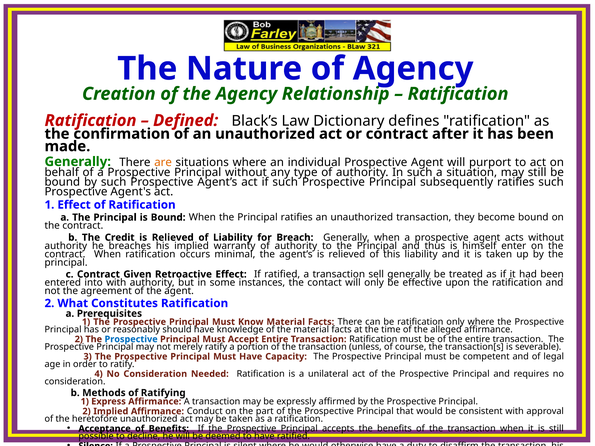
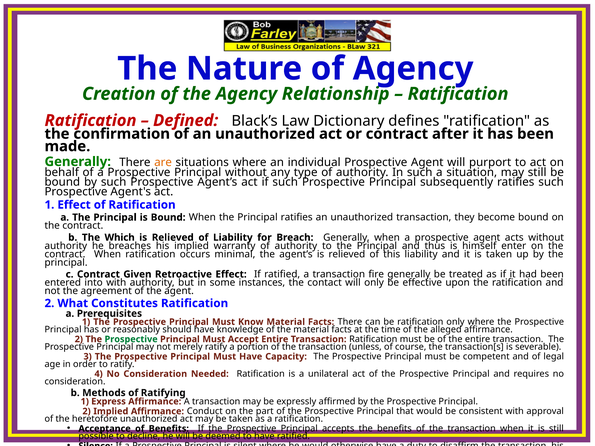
Credit: Credit -> Which
sell: sell -> fire
Prospective at (131, 339) colour: blue -> green
